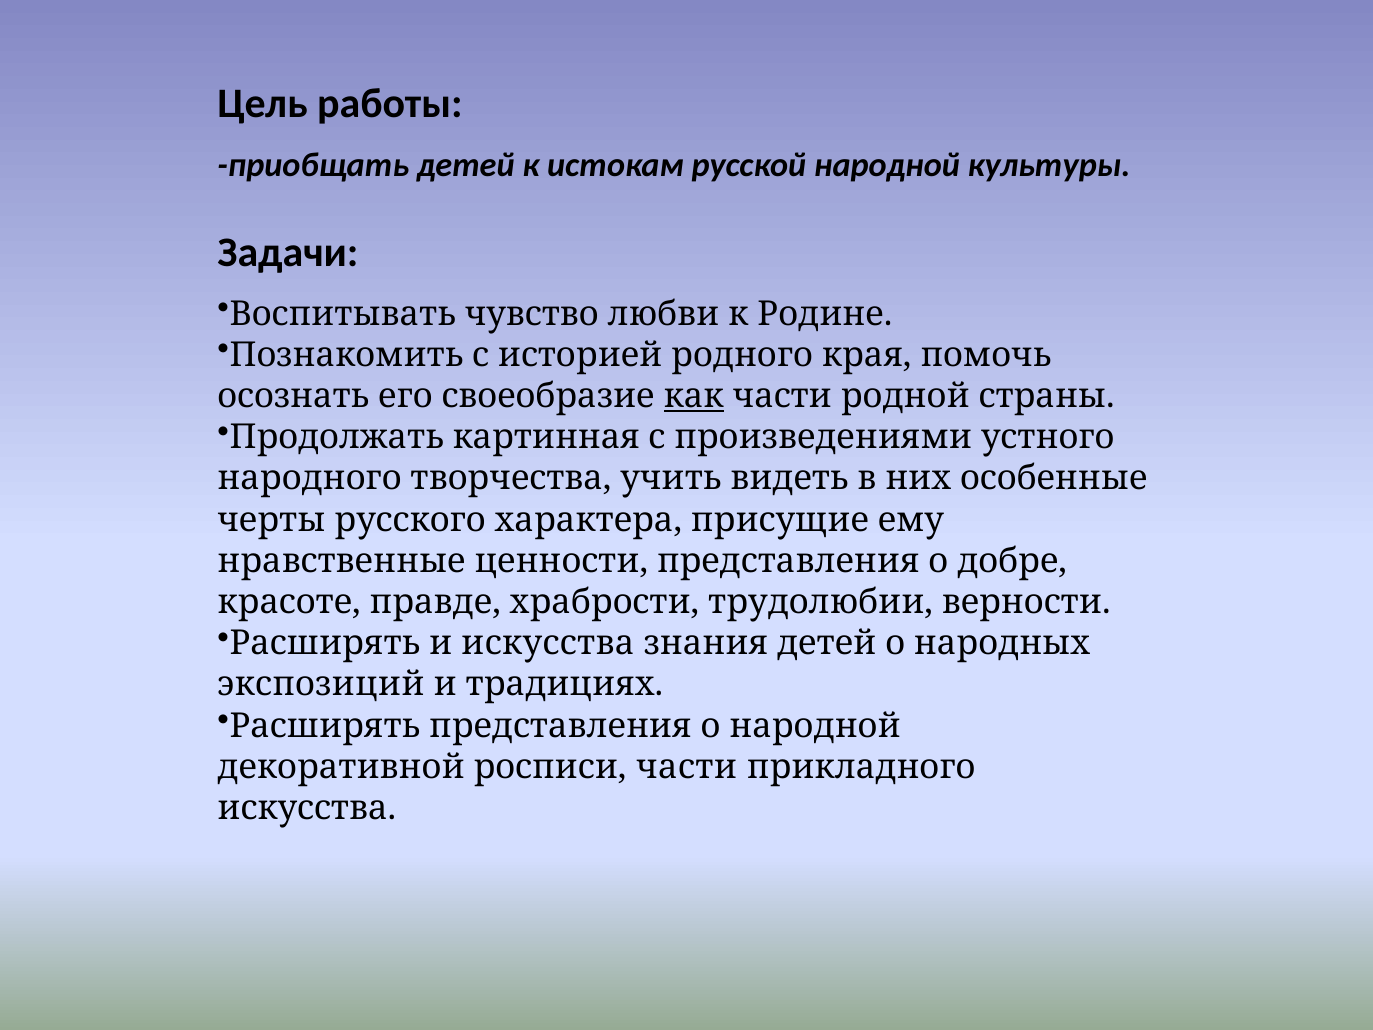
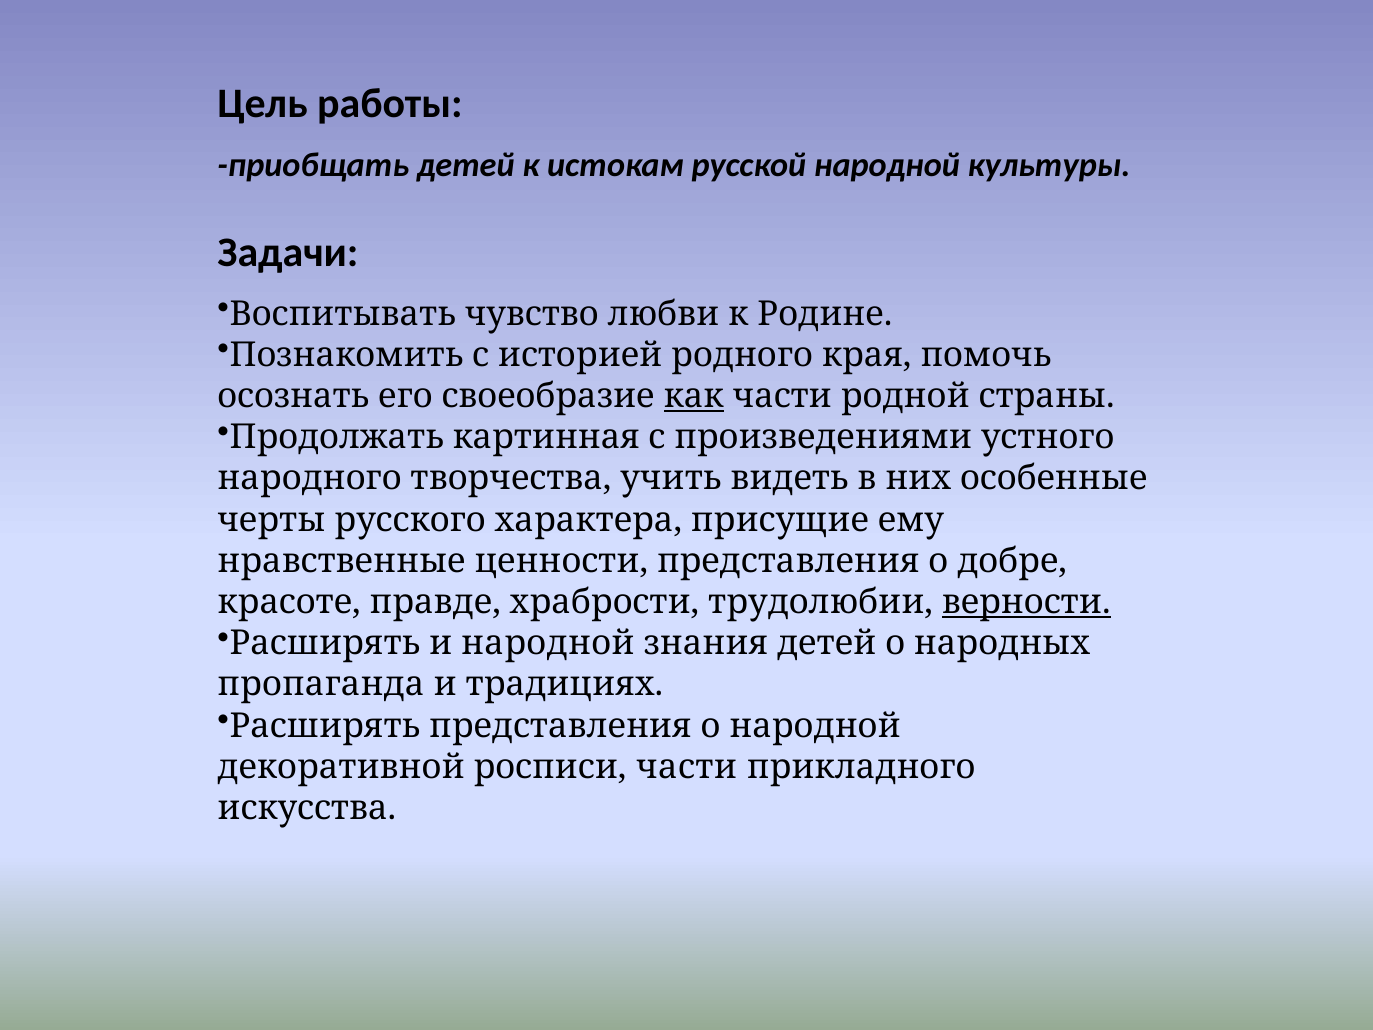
верности underline: none -> present
и искусства: искусства -> народной
экспозиций: экспозиций -> пропаганда
